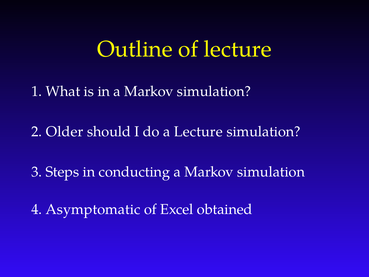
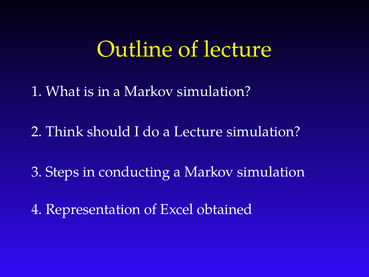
Older: Older -> Think
Asymptomatic: Asymptomatic -> Representation
